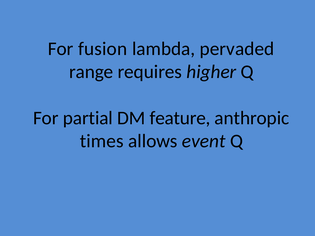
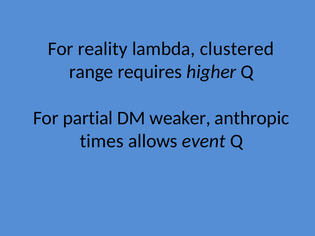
fusion: fusion -> reality
pervaded: pervaded -> clustered
feature: feature -> weaker
